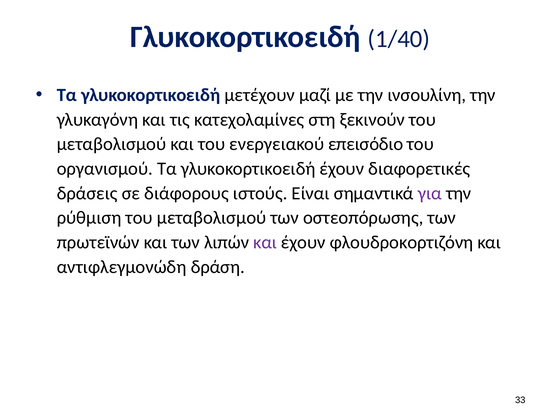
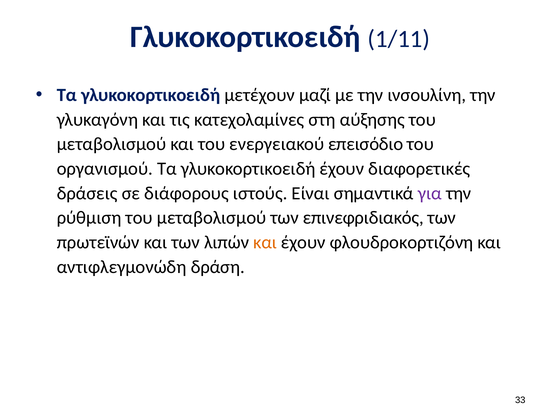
1/40: 1/40 -> 1/11
ξεκινούν: ξεκινούν -> αύξησης
οστεοπόρωσης: οστεοπόρωσης -> επινεφριδιακός
και at (265, 243) colour: purple -> orange
